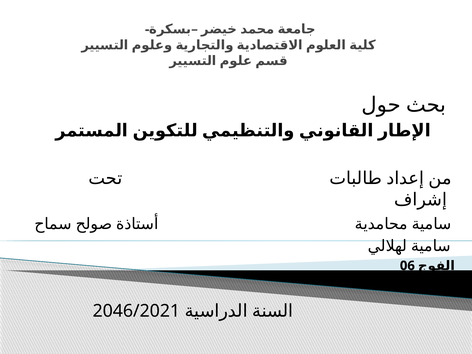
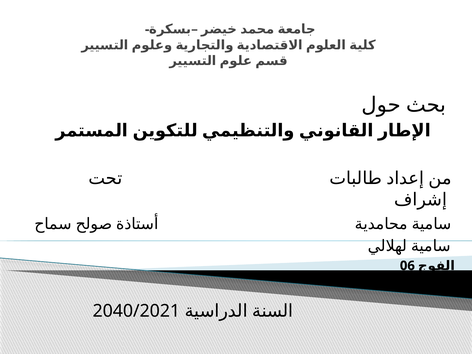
2046/2021: 2046/2021 -> 2040/2021
